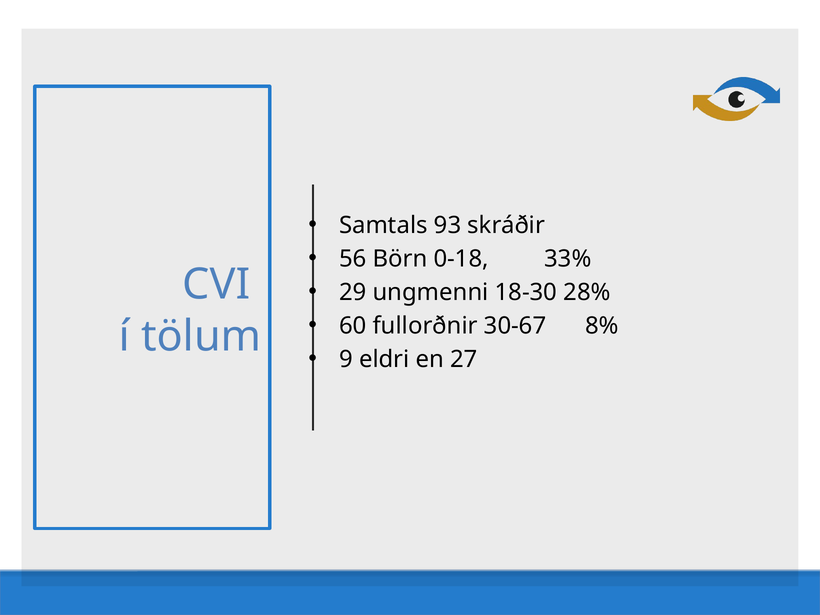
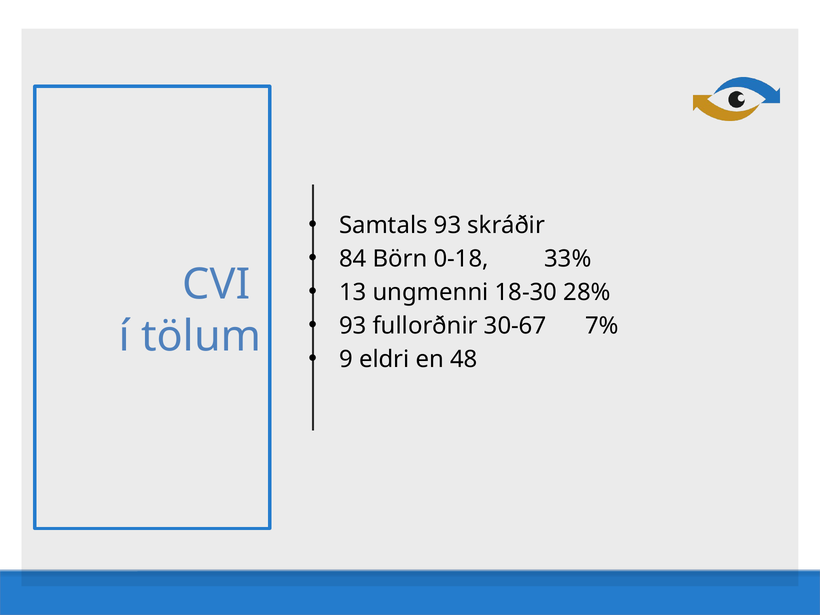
56: 56 -> 84
29: 29 -> 13
60 at (353, 326): 60 -> 93
8%: 8% -> 7%
27: 27 -> 48
